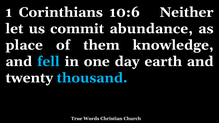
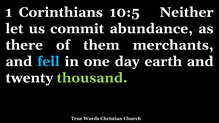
10:6: 10:6 -> 10:5
place: place -> there
knowledge: knowledge -> merchants
thousand colour: light blue -> light green
